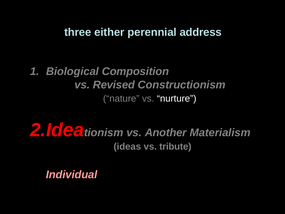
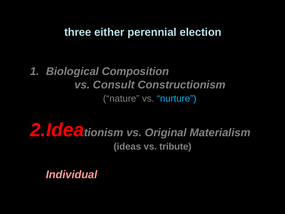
address: address -> election
Revised: Revised -> Consult
nurture colour: white -> light blue
Another: Another -> Original
